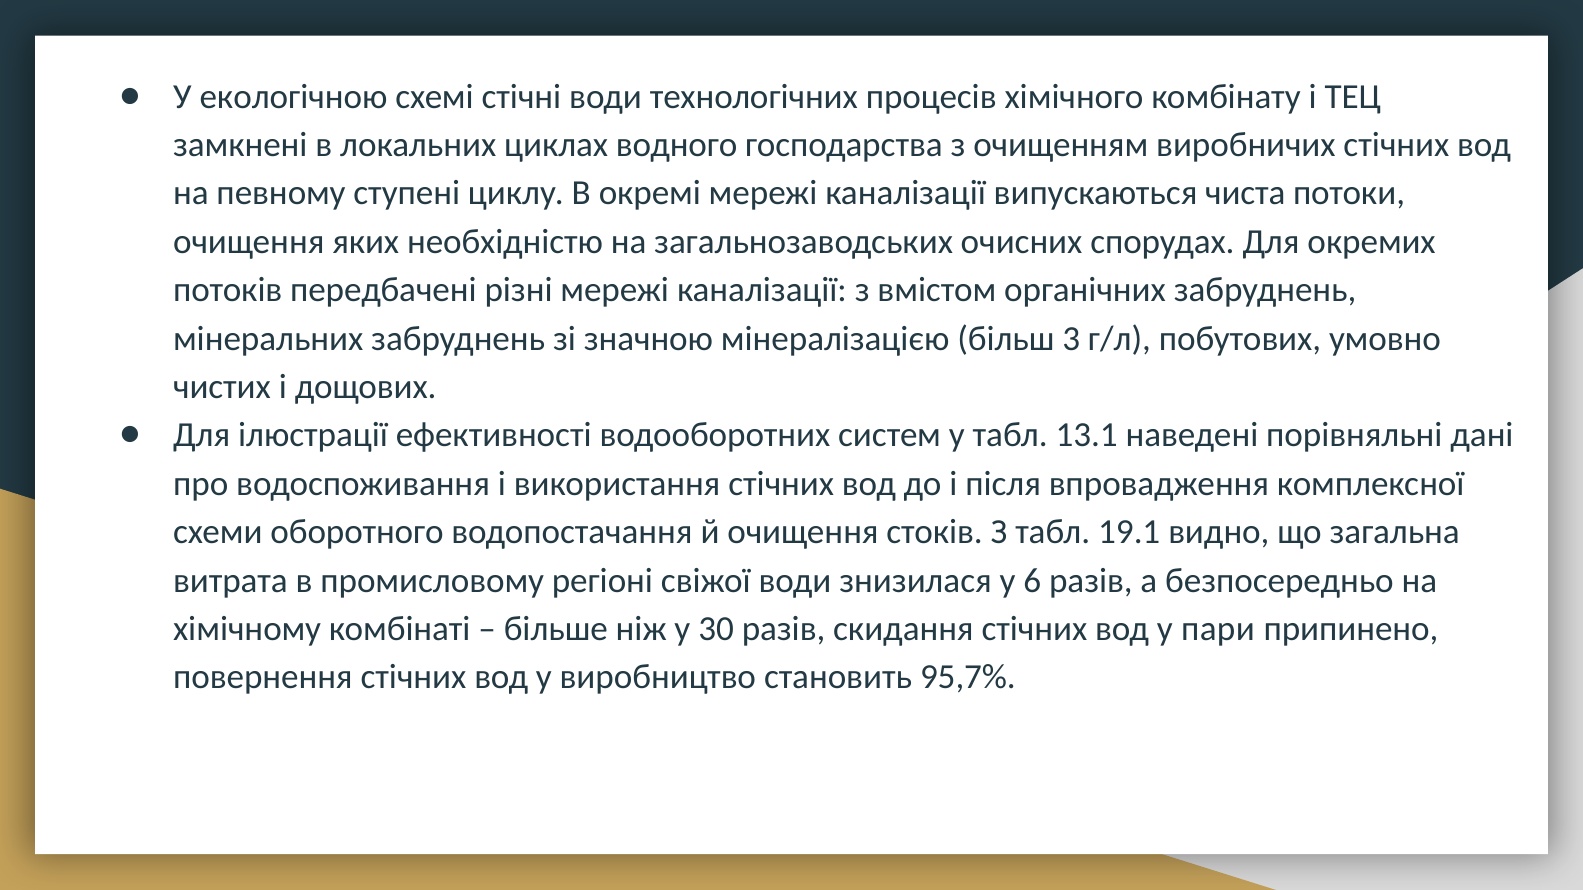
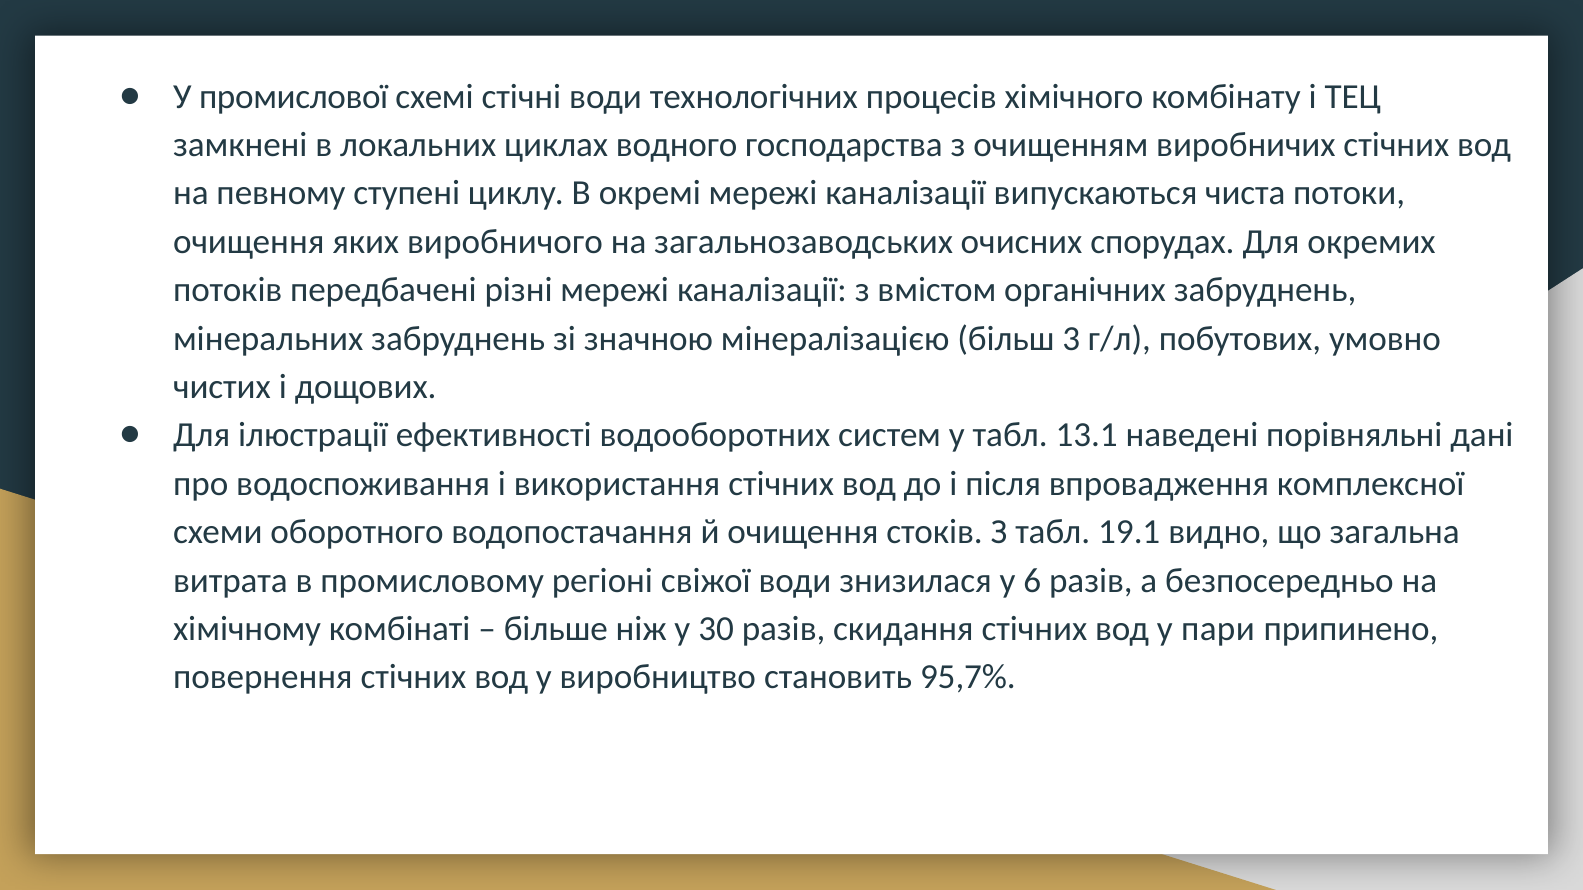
екологічною: екологічною -> промислової
необхідністю: необхідністю -> виробничого
